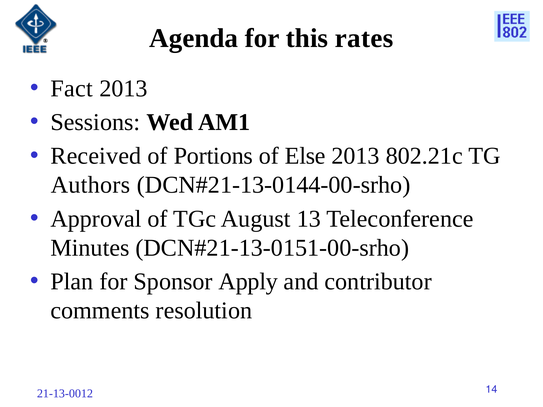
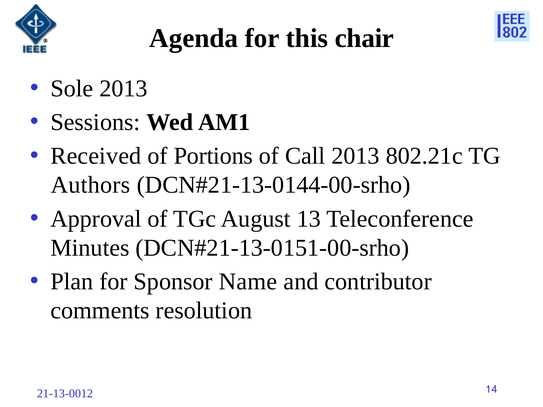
rates: rates -> chair
Fact: Fact -> Sole
Else: Else -> Call
Apply: Apply -> Name
